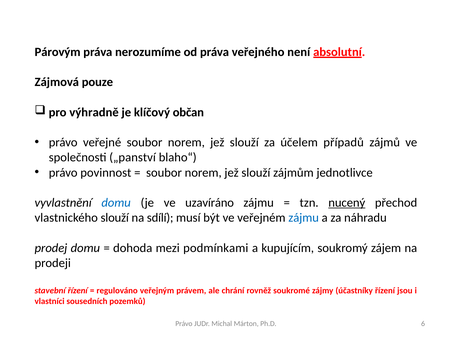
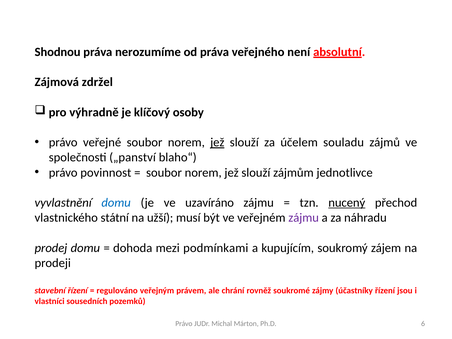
Párovým: Párovým -> Shodnou
pouze: pouze -> zdržel
občan: občan -> osoby
jež at (217, 142) underline: none -> present
případů: případů -> souladu
vlastnického slouží: slouží -> státní
sdílí: sdílí -> užší
zájmu at (304, 218) colour: blue -> purple
